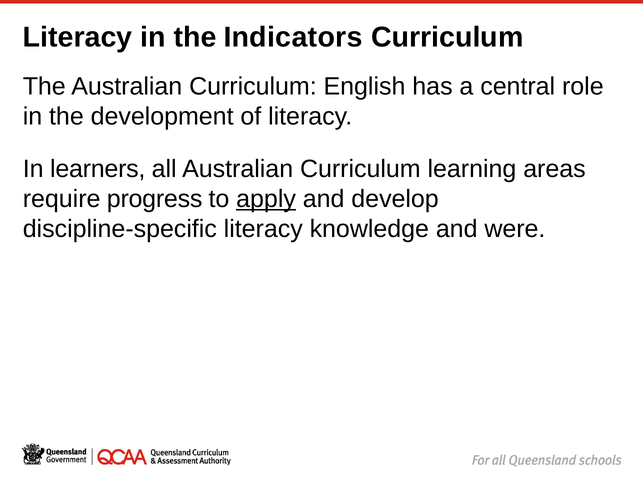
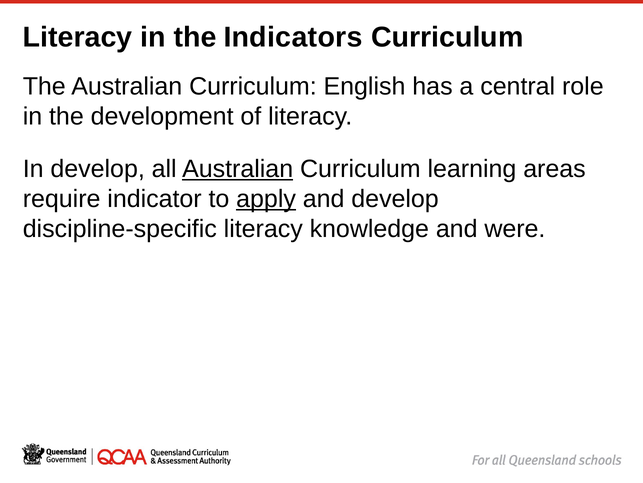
In learners: learners -> develop
Australian at (238, 169) underline: none -> present
progress: progress -> indicator
